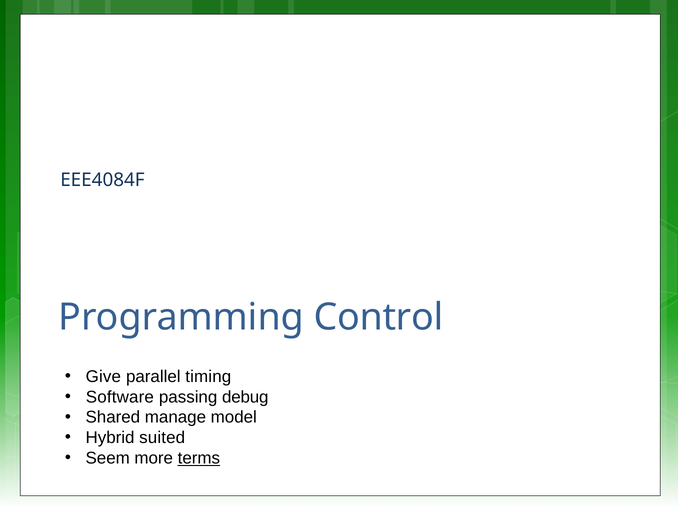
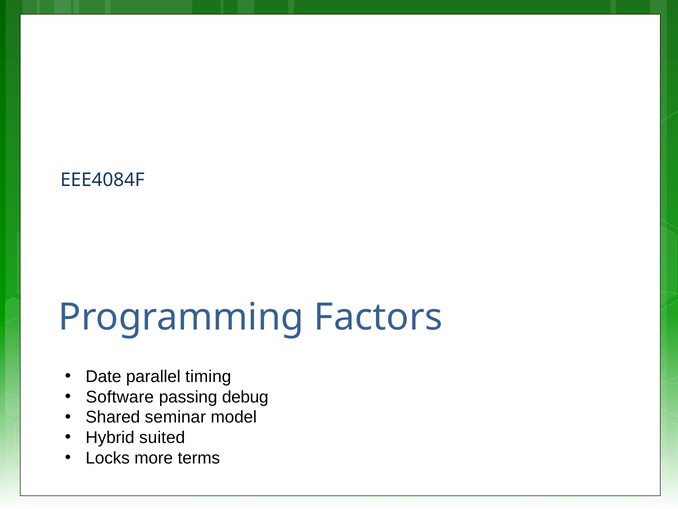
Control: Control -> Factors
Give: Give -> Date
manage: manage -> seminar
Seem: Seem -> Locks
terms underline: present -> none
